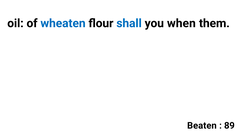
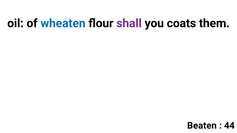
shall colour: blue -> purple
when: when -> coats
89: 89 -> 44
